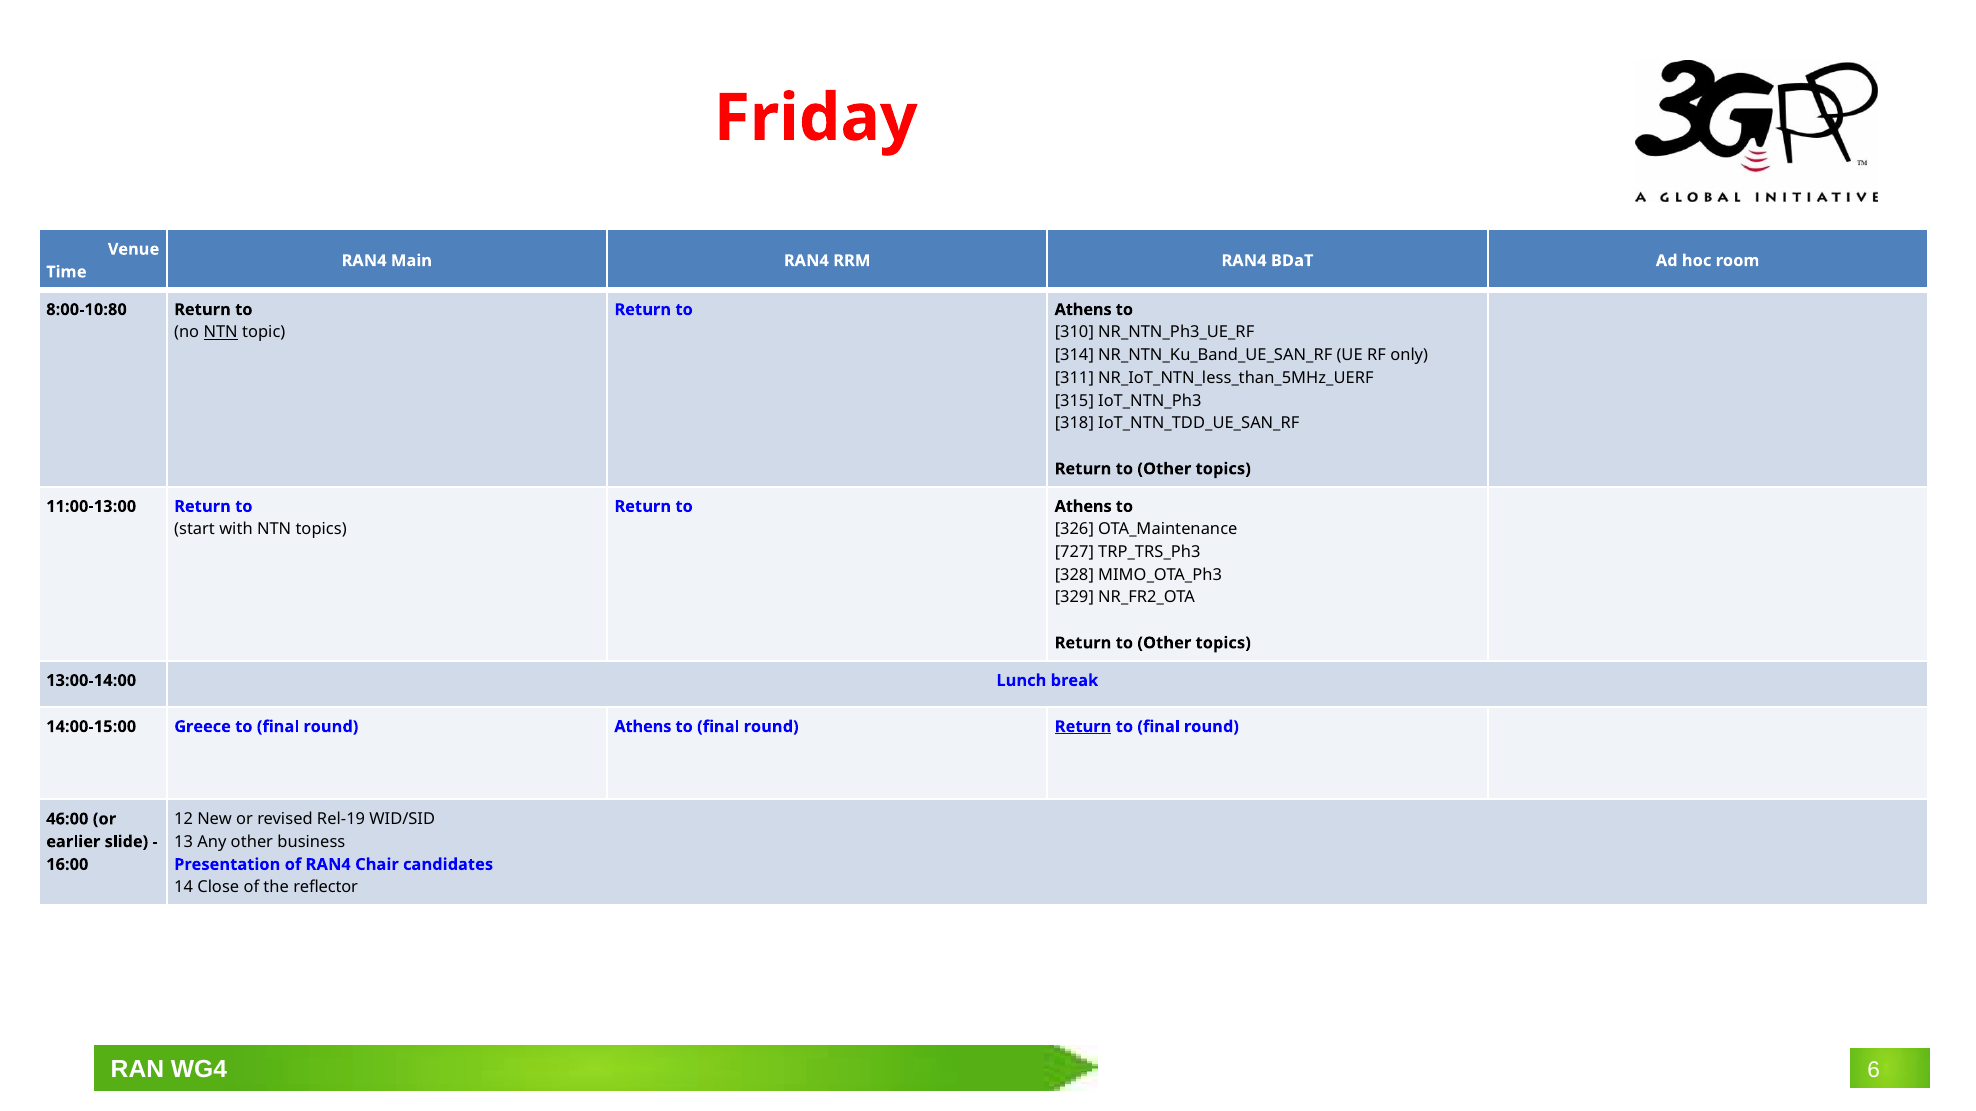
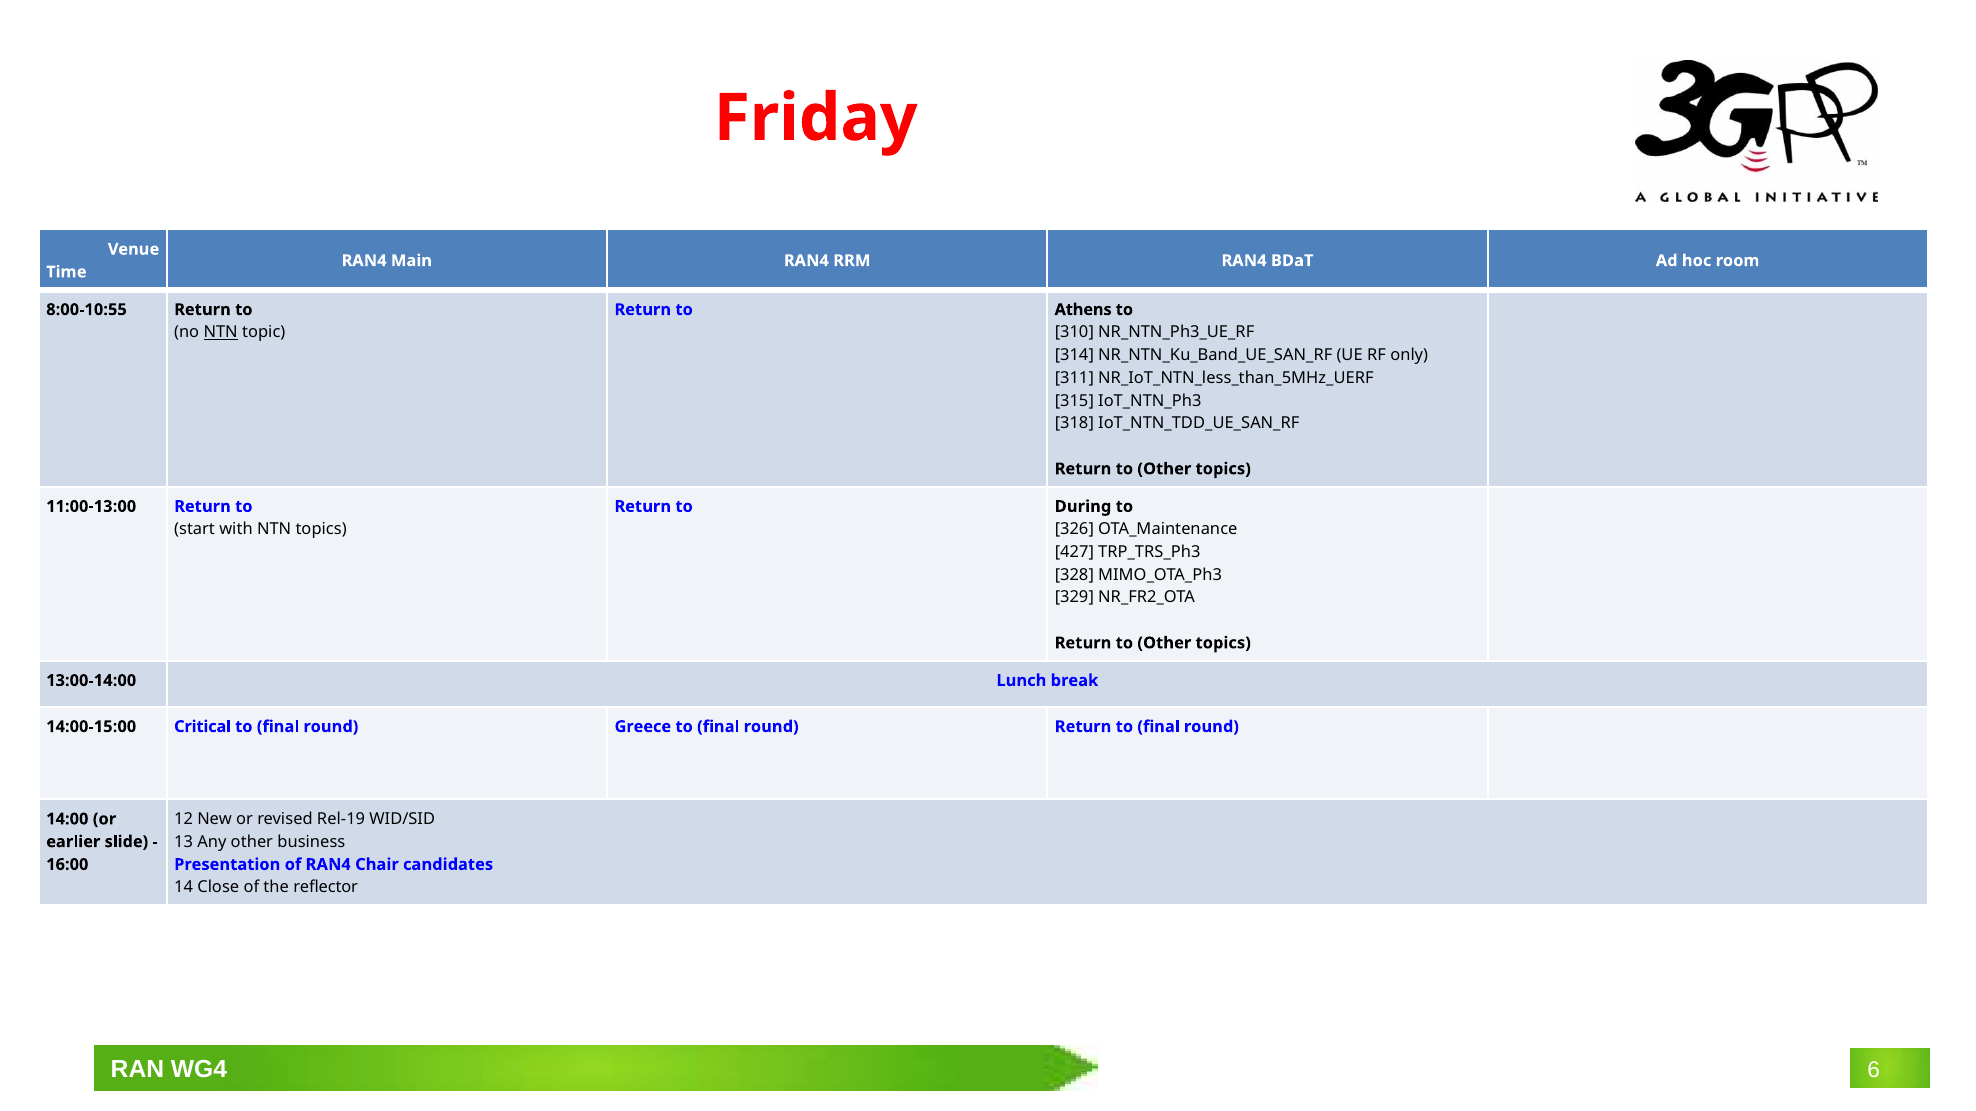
8:00-10:80: 8:00-10:80 -> 8:00-10:55
Athens at (1083, 507): Athens -> During
727: 727 -> 427
Greece: Greece -> Critical
round Athens: Athens -> Greece
Return at (1083, 727) underline: present -> none
46:00: 46:00 -> 14:00
